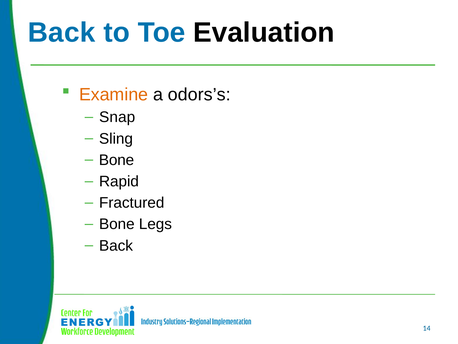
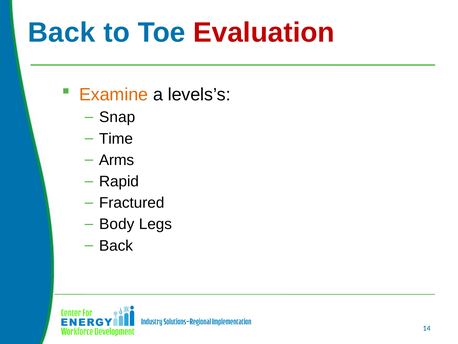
Evaluation colour: black -> red
odors’s: odors’s -> levels’s
Sling: Sling -> Time
Bone at (116, 160): Bone -> Arms
Bone at (117, 224): Bone -> Body
